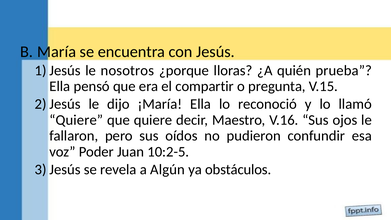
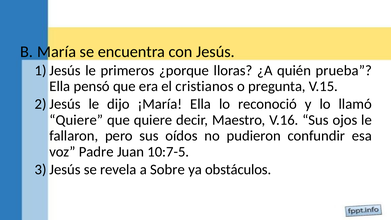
nosotros: nosotros -> primeros
compartir: compartir -> cristianos
Poder: Poder -> Padre
10:2-5: 10:2-5 -> 10:7-5
Algún: Algún -> Sobre
